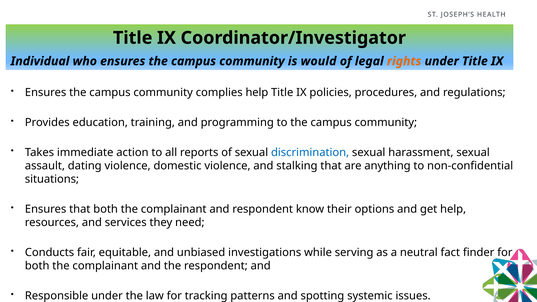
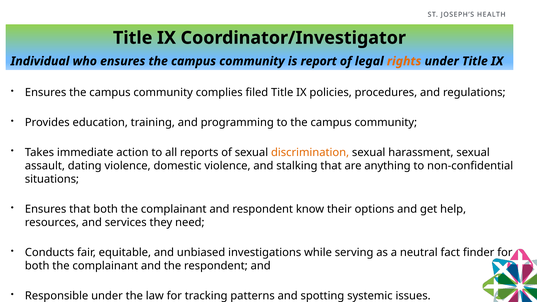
would: would -> report
complies help: help -> filed
discrimination colour: blue -> orange
